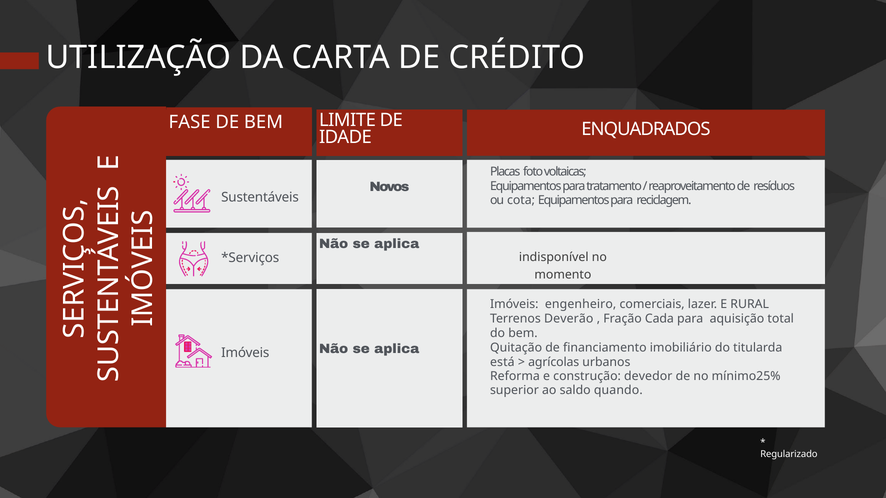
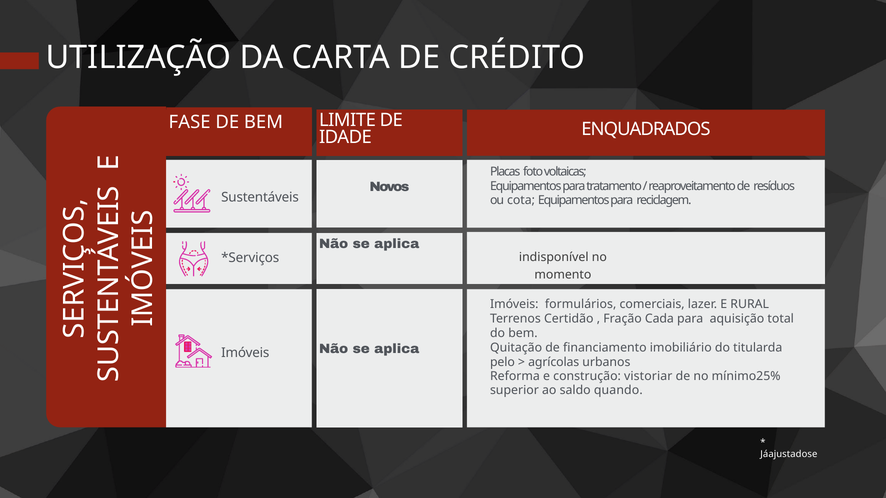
engenheiro: engenheiro -> formulários
Deverão: Deverão -> Certidão
está: está -> pelo
devedor: devedor -> vistoriar
Regularizado: Regularizado -> Jáajustadose
